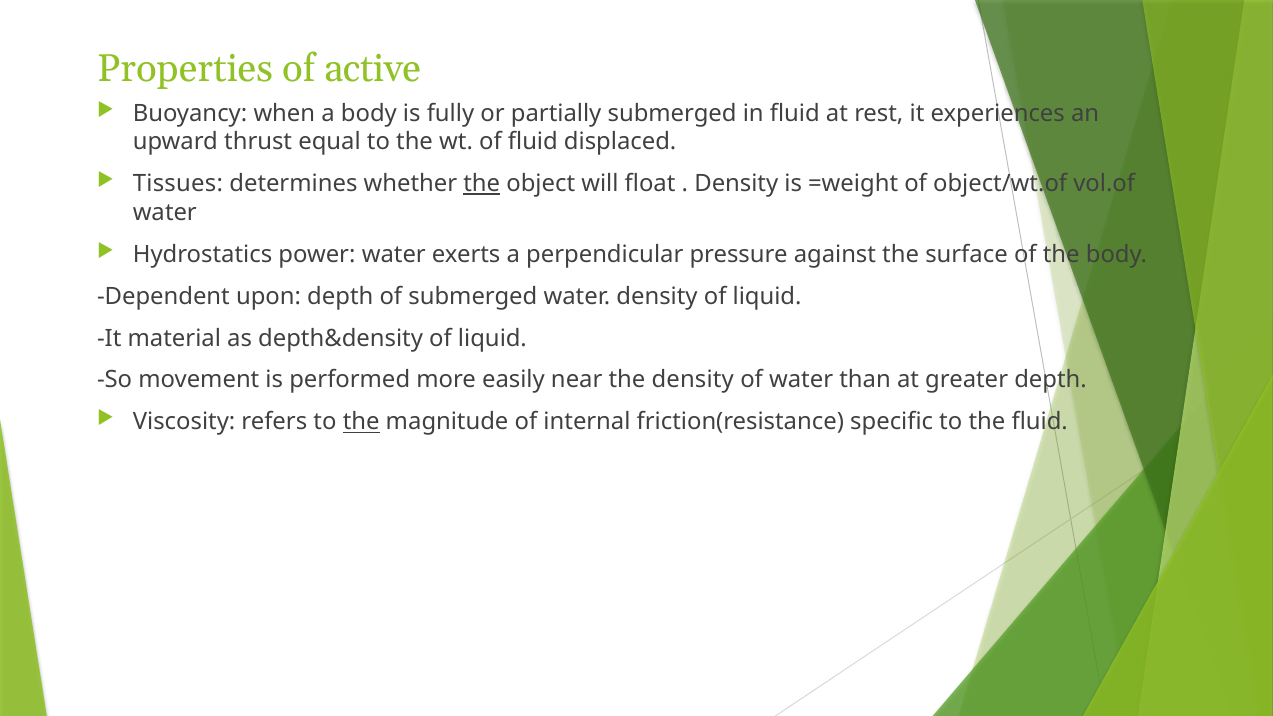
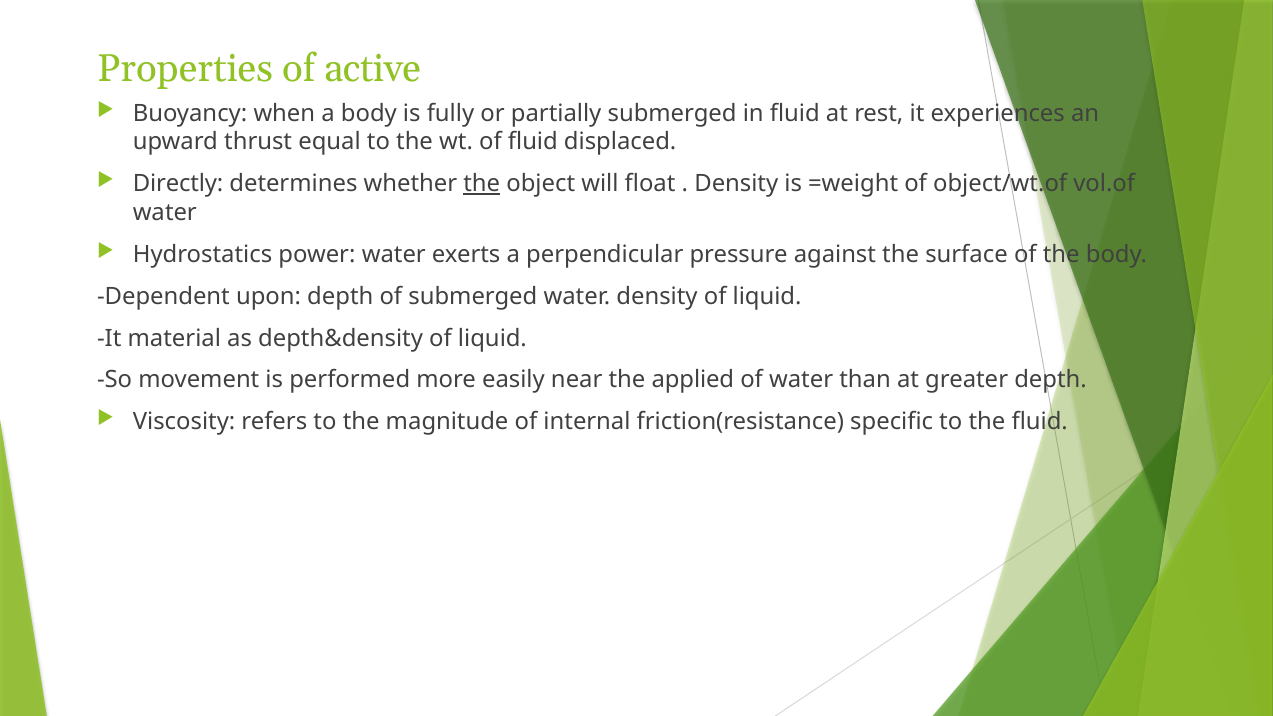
Tissues: Tissues -> Directly
the density: density -> applied
the at (361, 422) underline: present -> none
